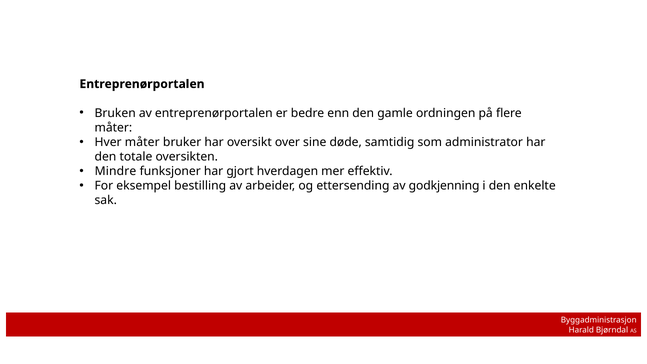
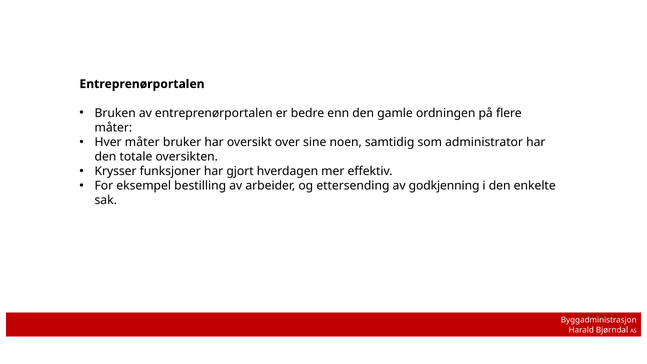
døde: døde -> noen
Mindre: Mindre -> Krysser
